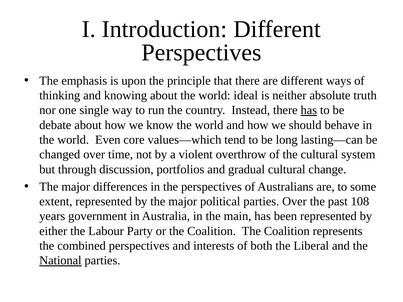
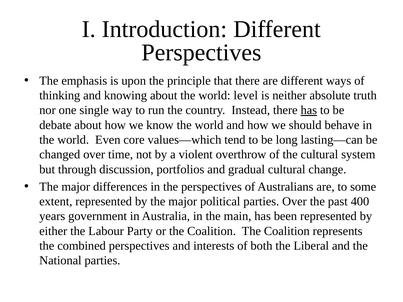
ideal: ideal -> level
108: 108 -> 400
National underline: present -> none
